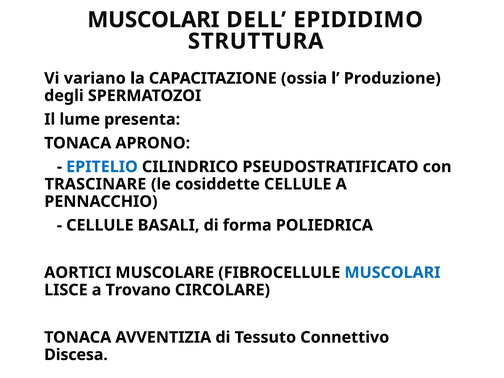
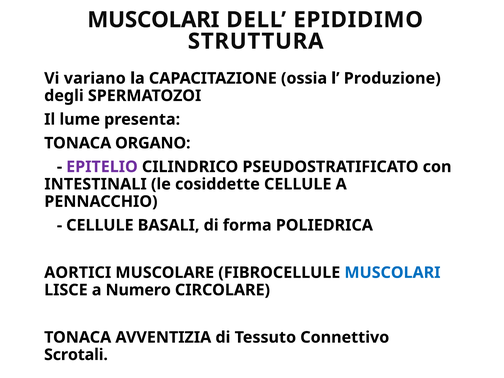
APRONO: APRONO -> ORGANO
EPITELIO colour: blue -> purple
TRASCINARE: TRASCINARE -> INTESTINALI
Trovano: Trovano -> Numero
Discesa: Discesa -> Scrotali
